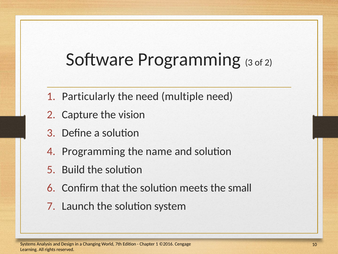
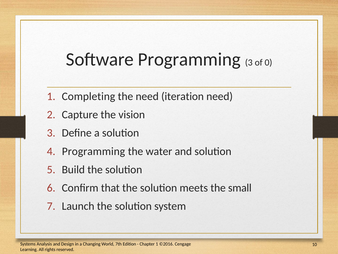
of 2: 2 -> 0
Particularly: Particularly -> Completing
multiple: multiple -> iteration
name: name -> water
